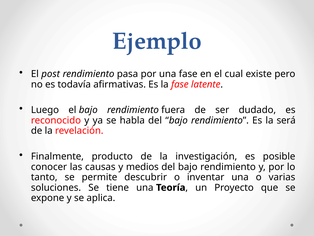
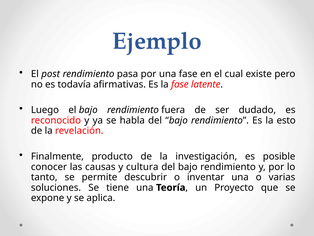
será: será -> esto
medios: medios -> cultura
